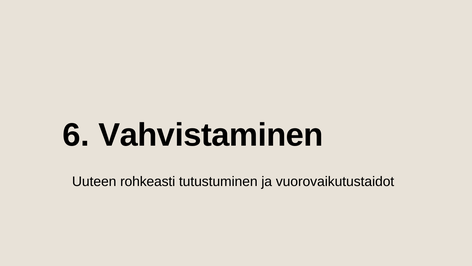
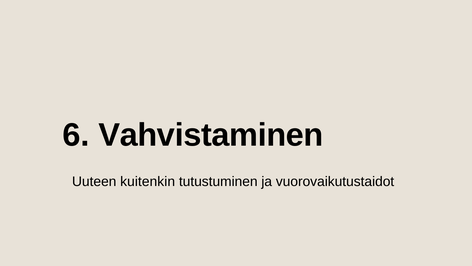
rohkeasti: rohkeasti -> kuitenkin
